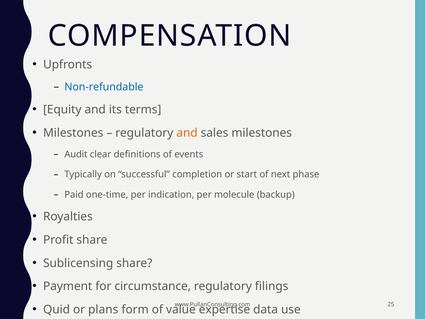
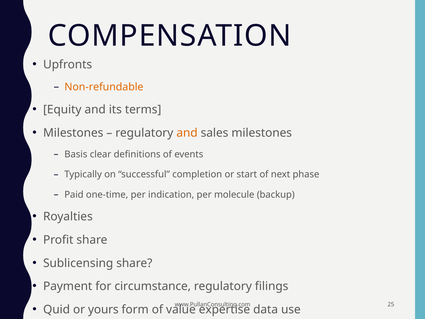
Non-refundable colour: blue -> orange
Audit: Audit -> Basis
plans: plans -> yours
